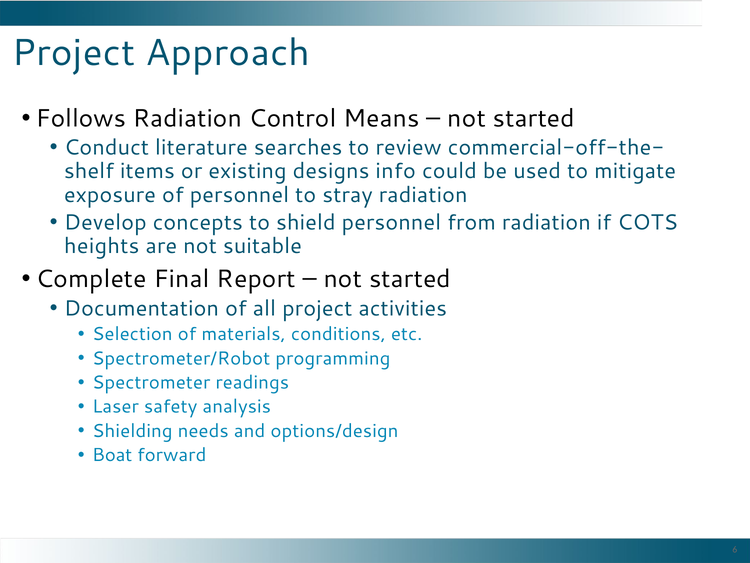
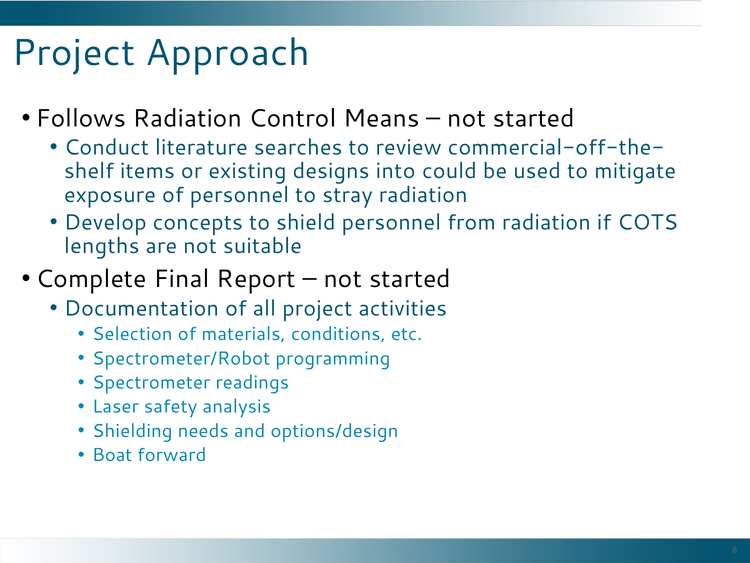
info: info -> into
heights: heights -> lengths
